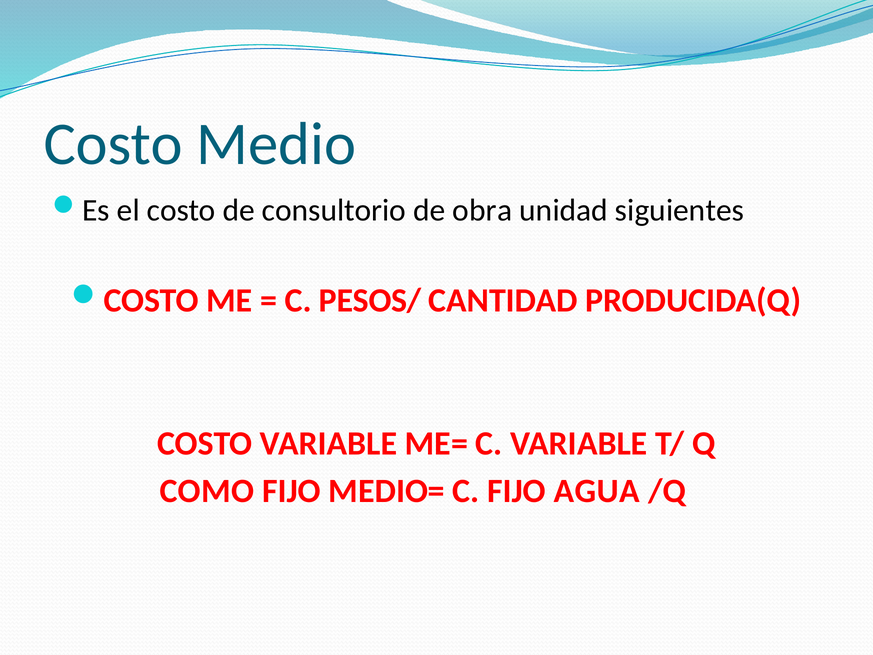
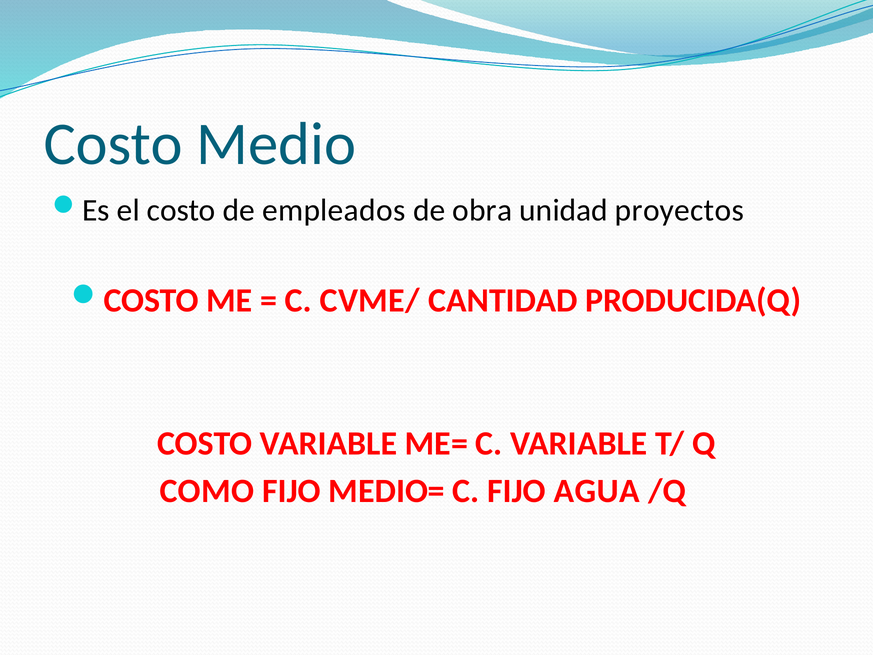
consultorio: consultorio -> empleados
siguientes: siguientes -> proyectos
PESOS/: PESOS/ -> CVME/
